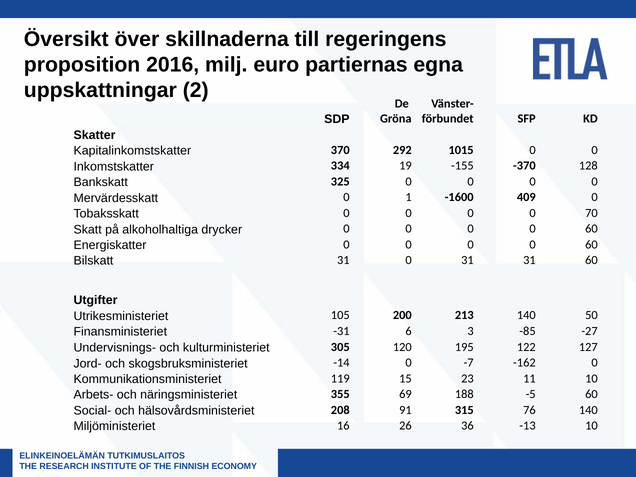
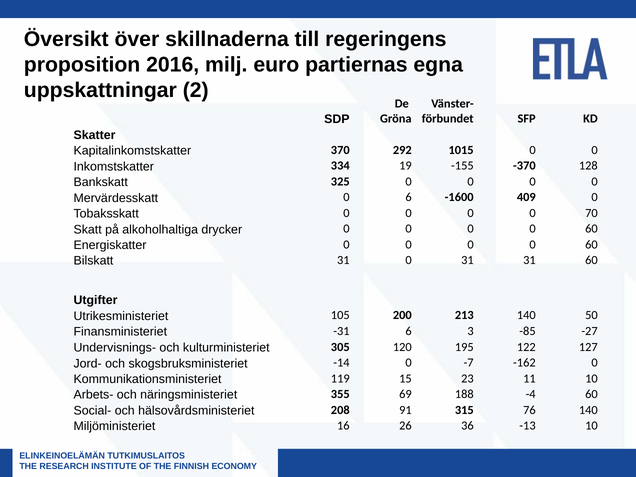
0 1: 1 -> 6
-5: -5 -> -4
